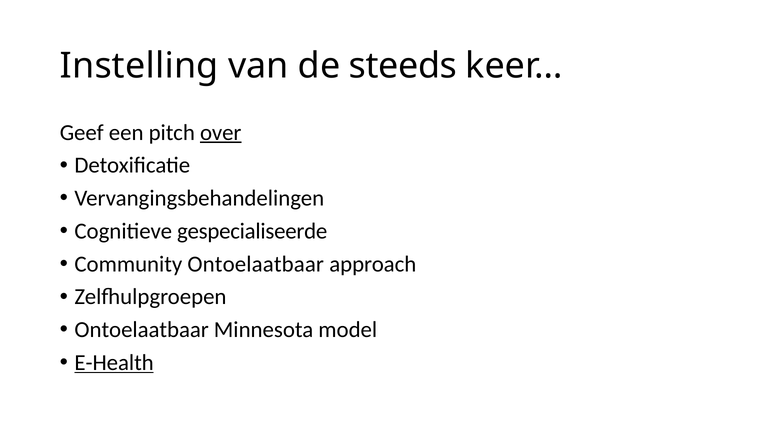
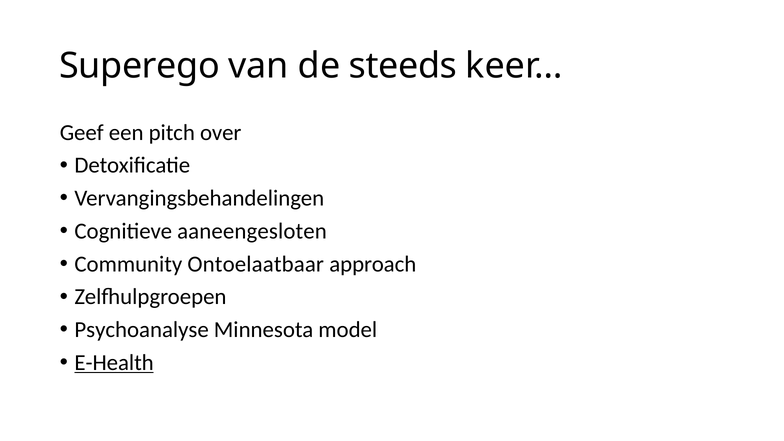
Instelling: Instelling -> Superego
over underline: present -> none
gespecialiseerde: gespecialiseerde -> aaneengesloten
Ontoelaatbaar at (142, 330): Ontoelaatbaar -> Psychoanalyse
